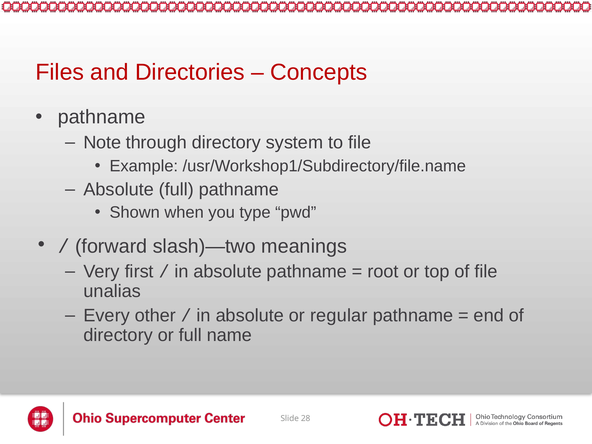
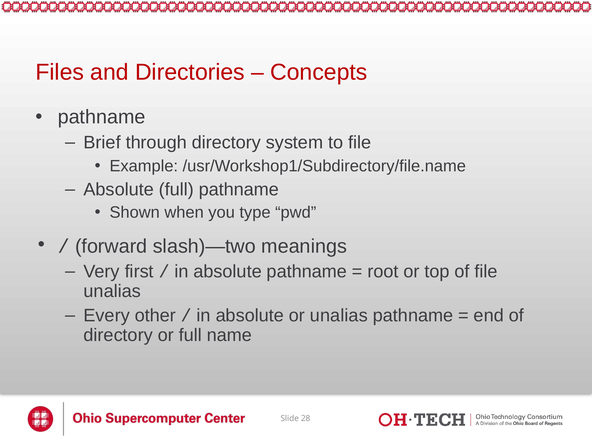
Note: Note -> Brief
or regular: regular -> unalias
